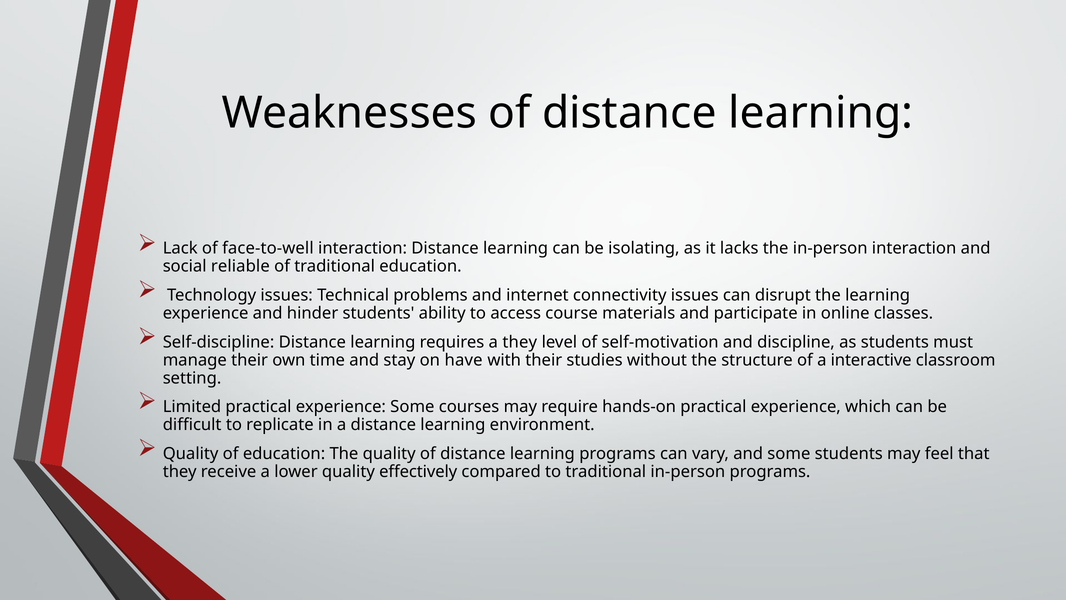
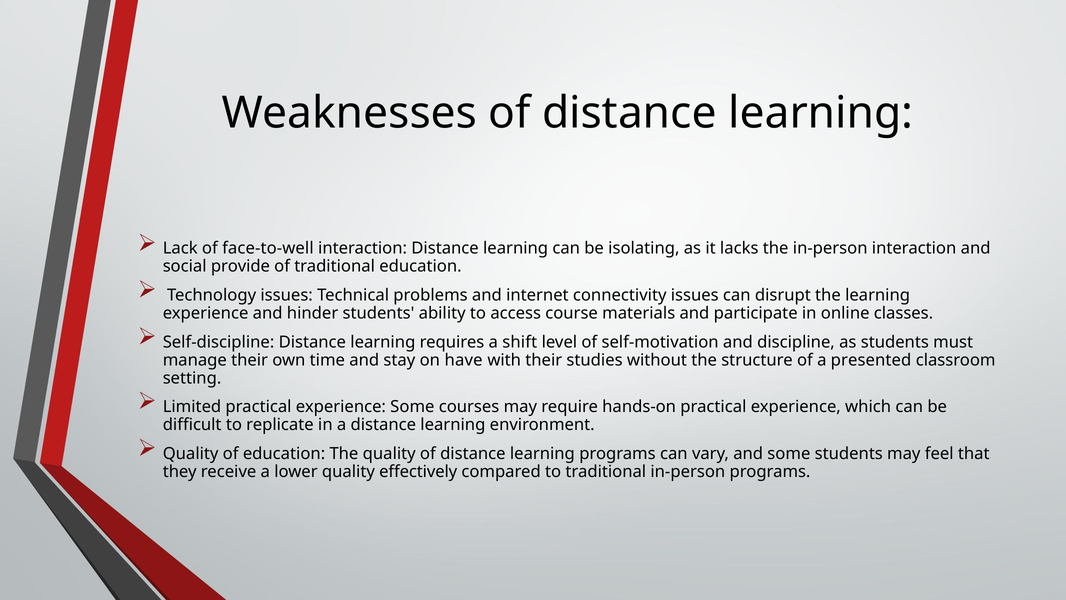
reliable: reliable -> provide
a they: they -> shift
interactive: interactive -> presented
